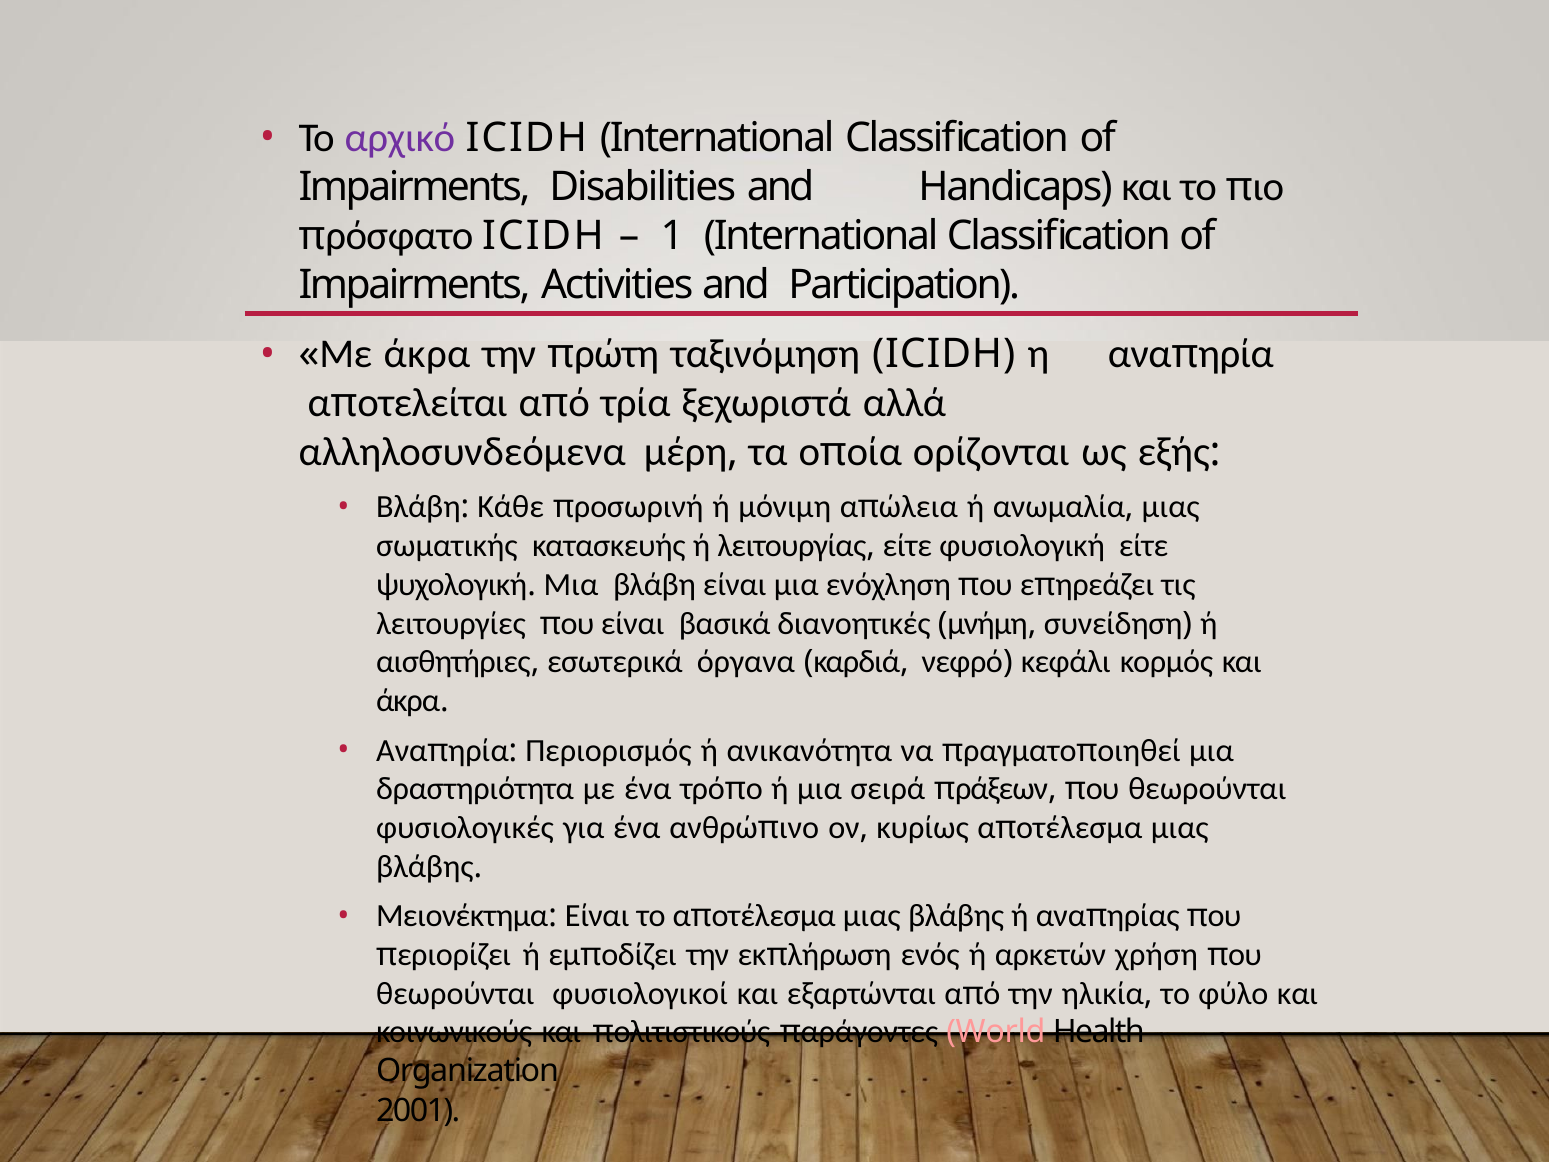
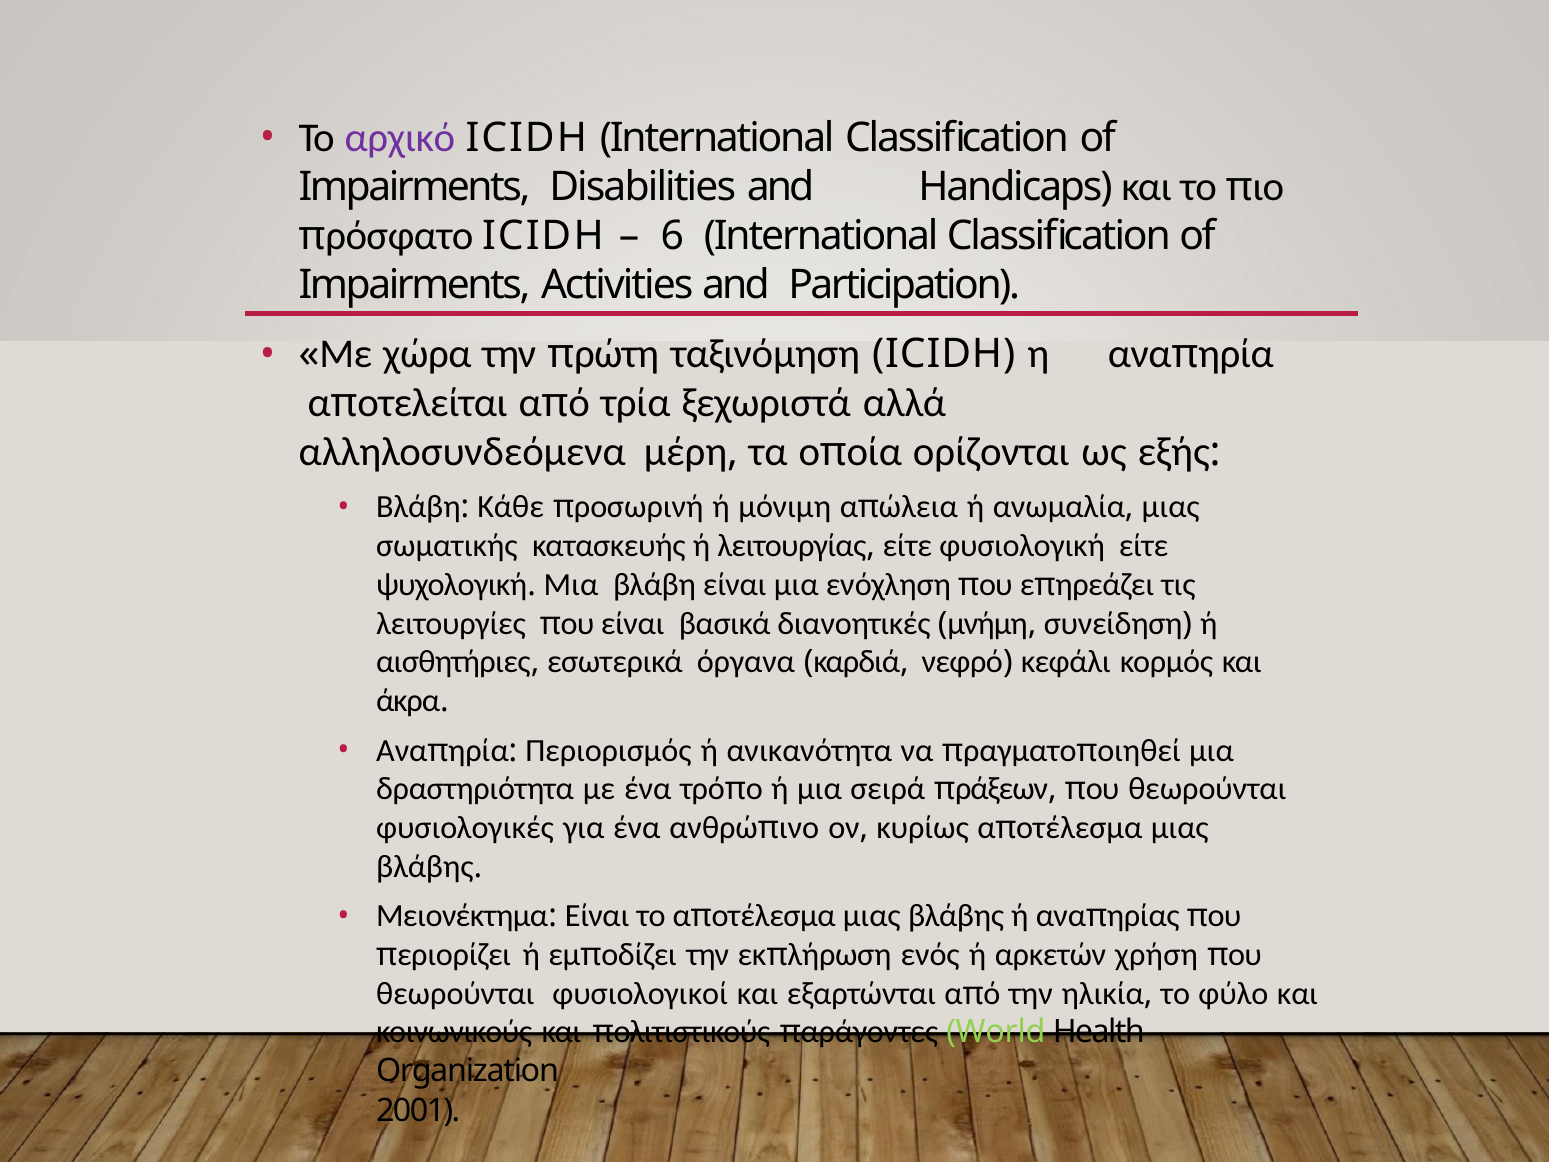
1: 1 -> 6
Με άκρα: άκρα -> χώρα
World colour: pink -> light green
